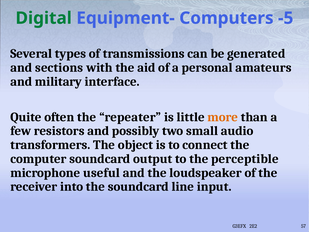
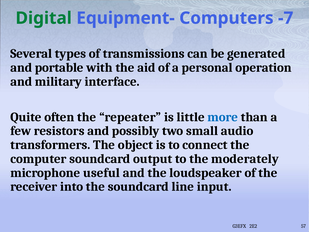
-5: -5 -> -7
sections: sections -> portable
amateurs: amateurs -> operation
more colour: orange -> blue
perceptible: perceptible -> moderately
